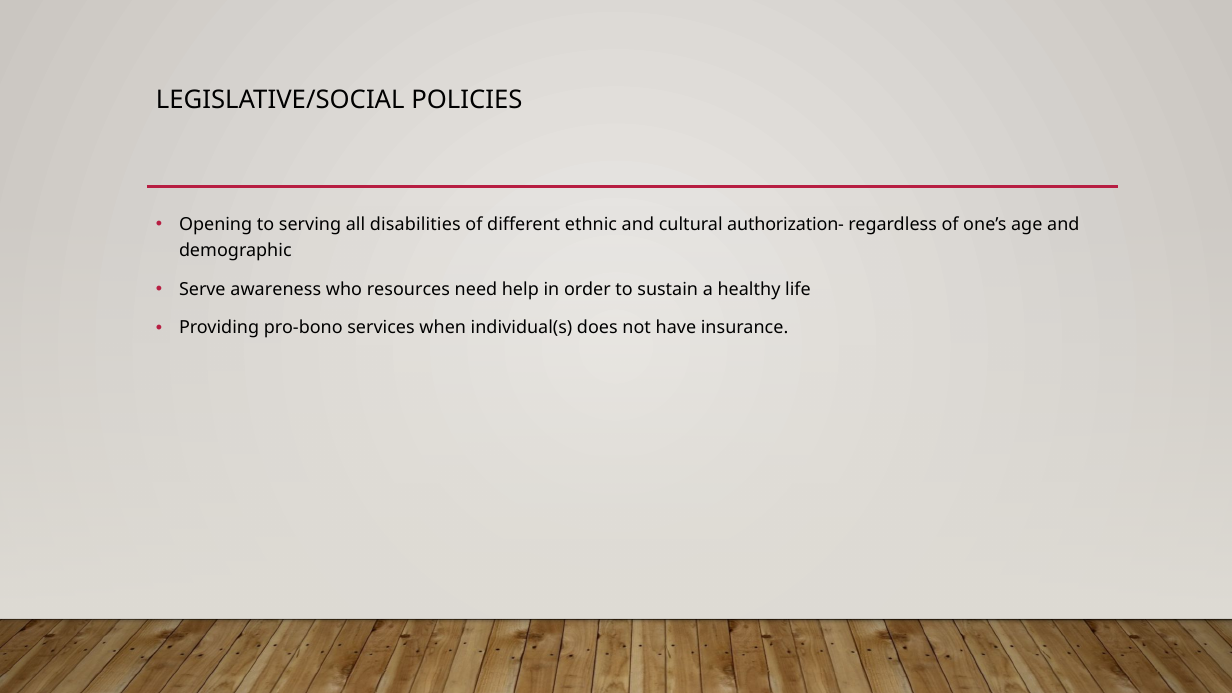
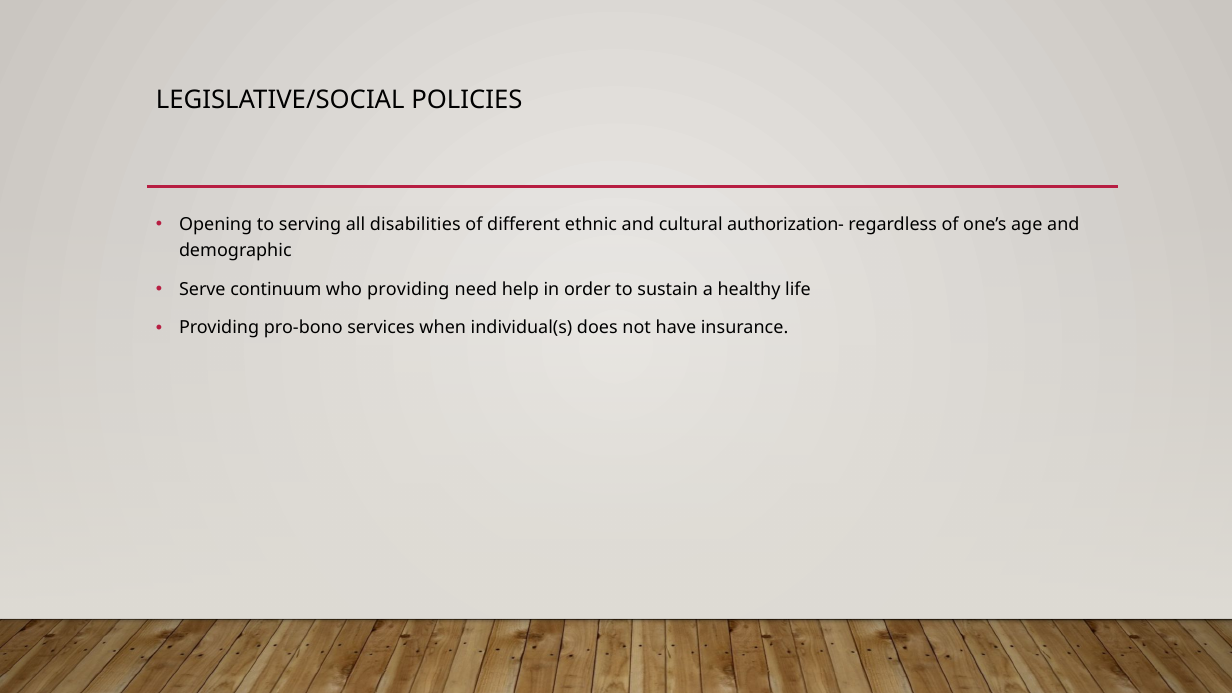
awareness: awareness -> continuum
who resources: resources -> providing
